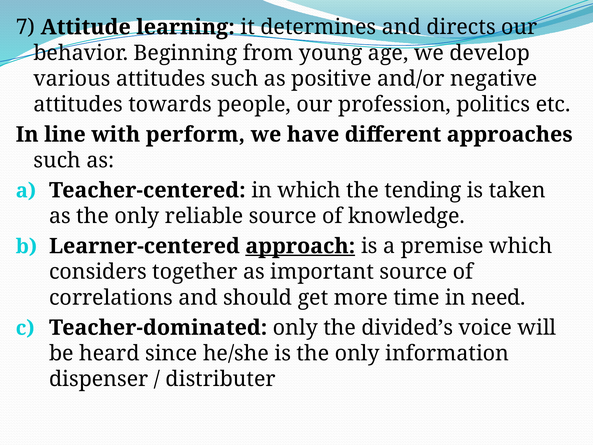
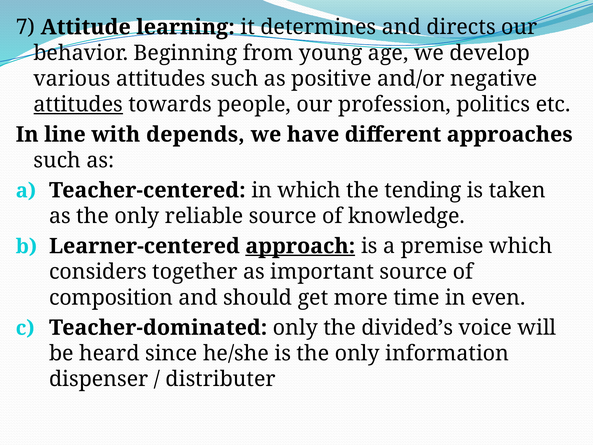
attitudes at (78, 104) underline: none -> present
perform: perform -> depends
correlations: correlations -> composition
need: need -> even
